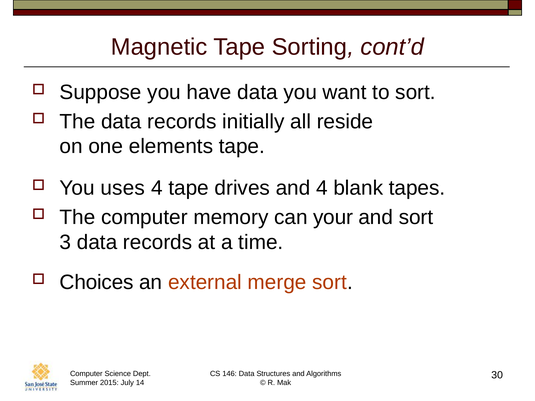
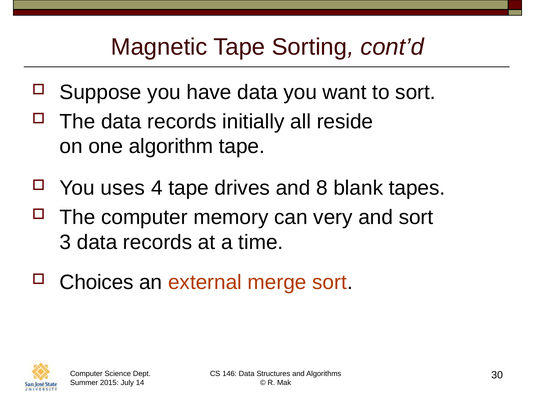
elements: elements -> algorithm
and 4: 4 -> 8
your: your -> very
